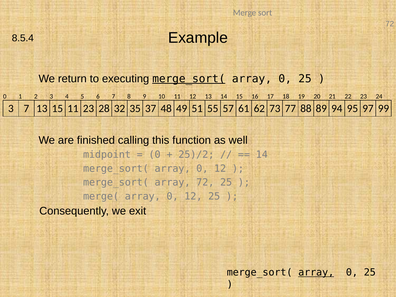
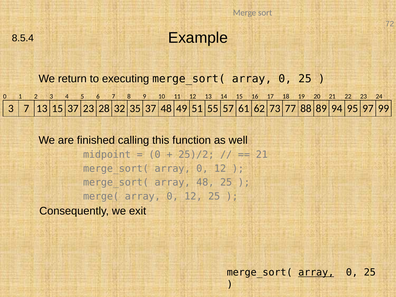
merge_sort( at (189, 79) underline: present -> none
15 11: 11 -> 37
14 at (262, 155): 14 -> 21
array 72: 72 -> 48
